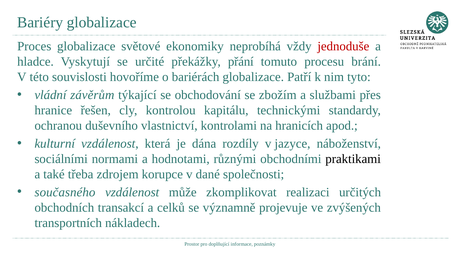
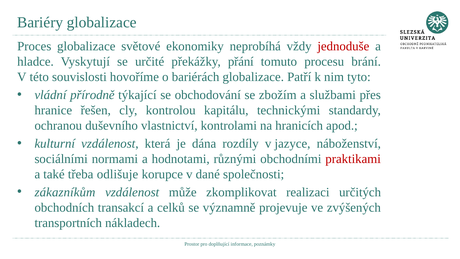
závěrům: závěrům -> přírodně
praktikami colour: black -> red
zdrojem: zdrojem -> odlišuje
současného: současného -> zákazníkům
